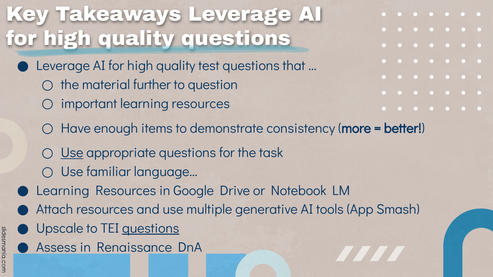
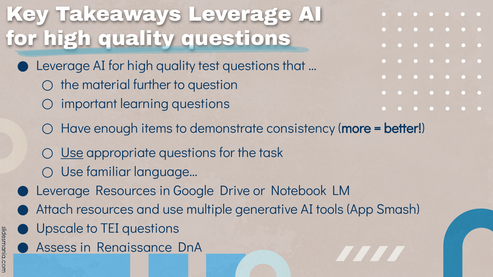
important learning resources: resources -> questions
Learning at (63, 191): Learning -> Leverage
questions at (151, 229) underline: present -> none
